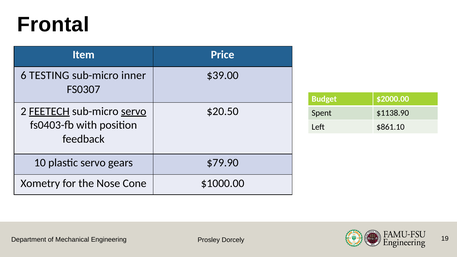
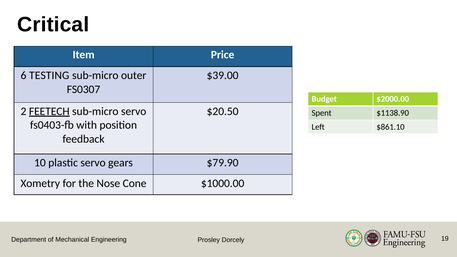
Frontal: Frontal -> Critical
inner: inner -> outer
servo at (134, 111) underline: present -> none
